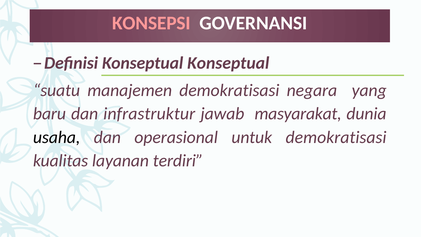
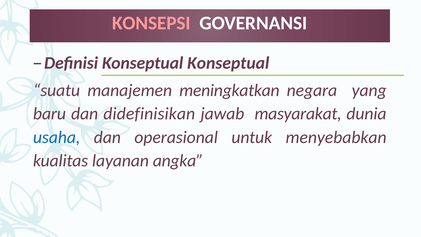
manajemen demokratisasi: demokratisasi -> meningkatkan
infrastruktur: infrastruktur -> didefinisikan
usaha colour: black -> blue
untuk demokratisasi: demokratisasi -> menyebabkan
terdiri: terdiri -> angka
